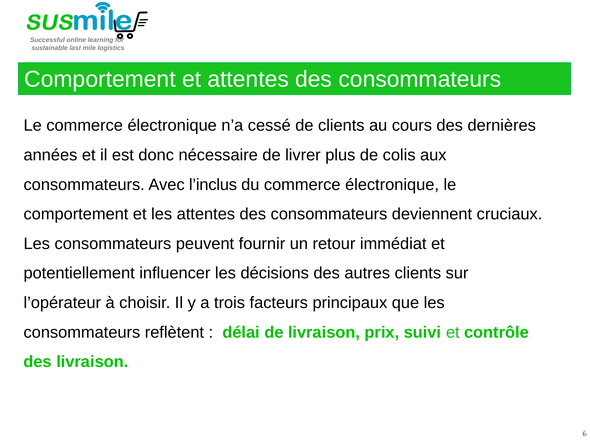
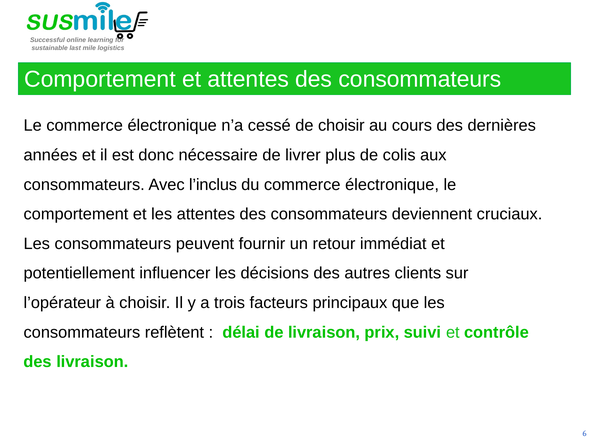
de clients: clients -> choisir
